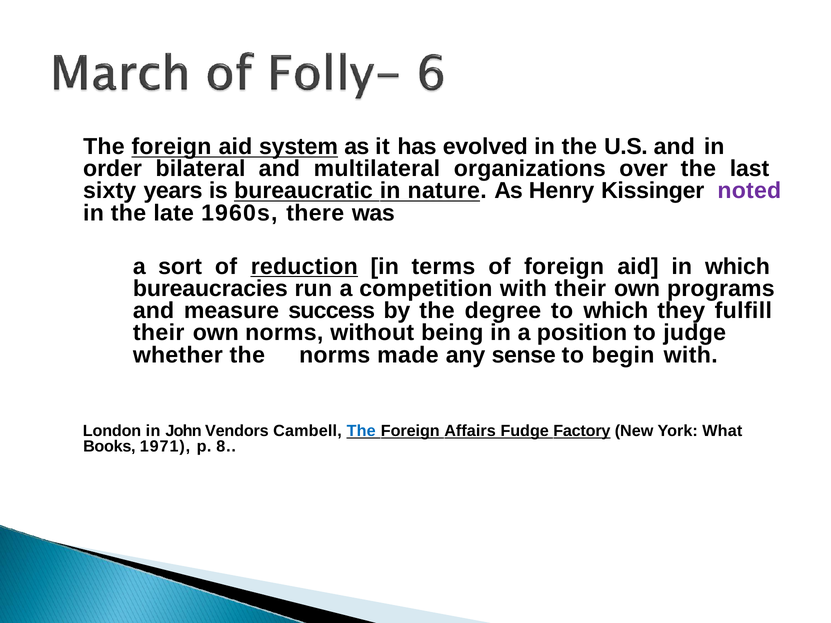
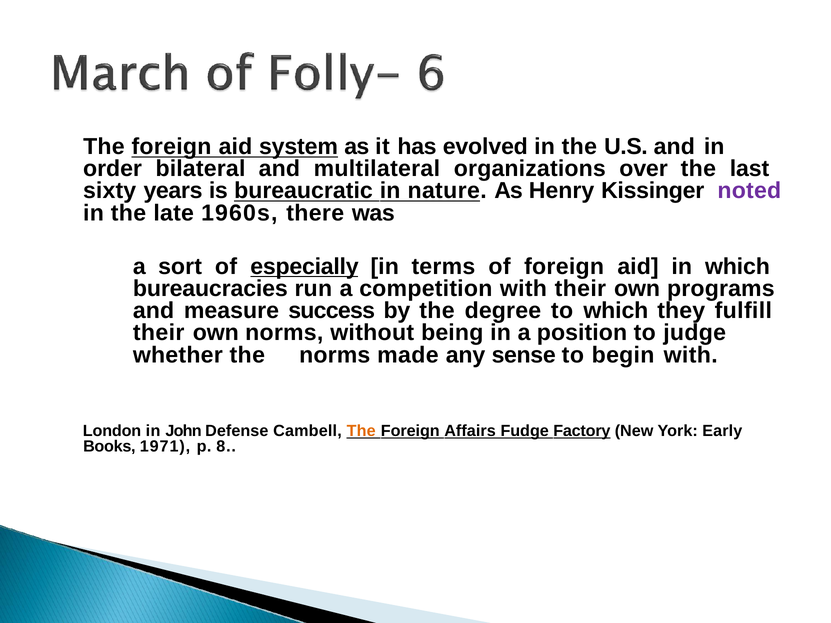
reduction: reduction -> especially
Vendors: Vendors -> Defense
The at (361, 431) colour: blue -> orange
What: What -> Early
